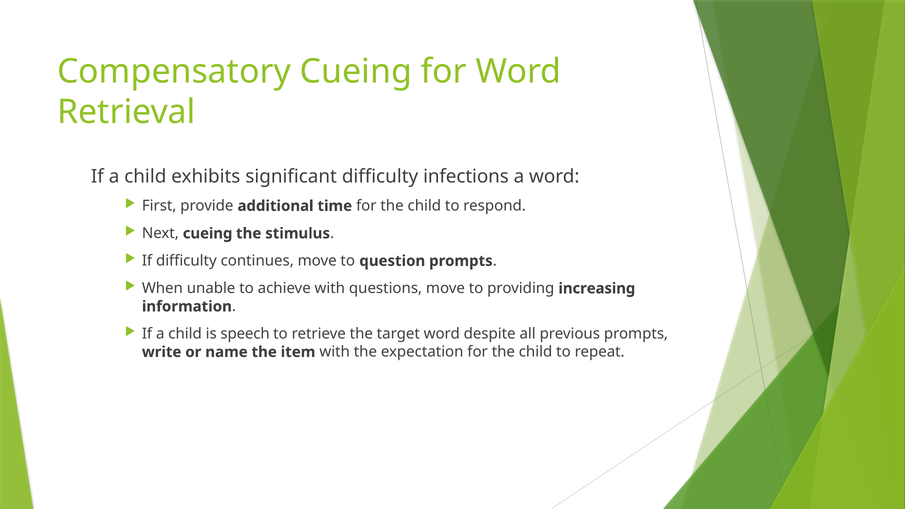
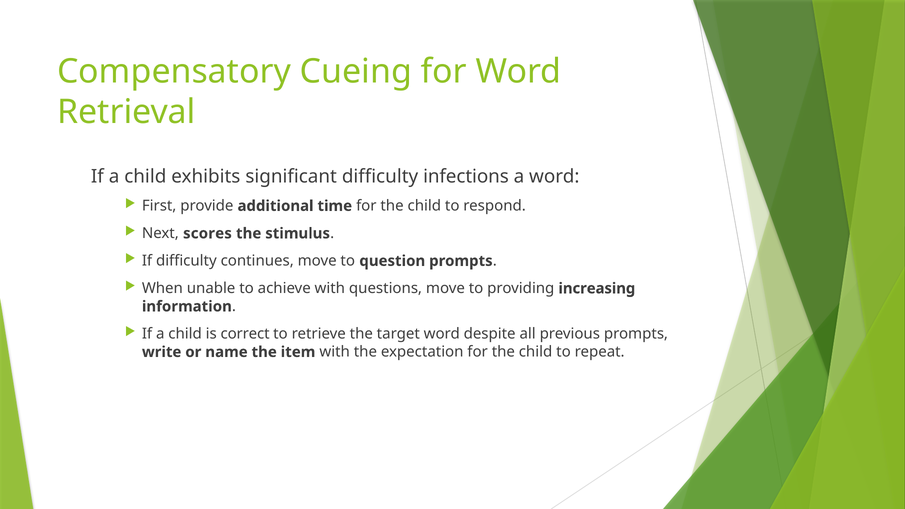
Next cueing: cueing -> scores
speech: speech -> correct
